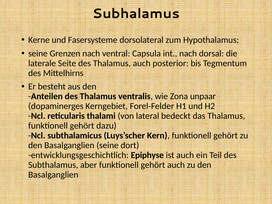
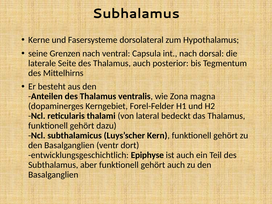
unpaar: unpaar -> magna
Basalganglien seine: seine -> ventr
